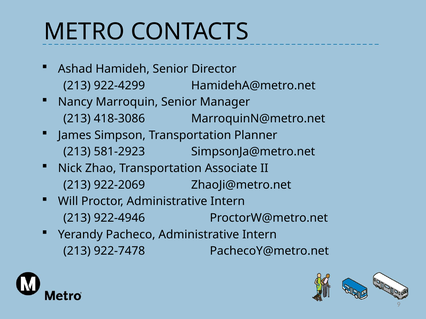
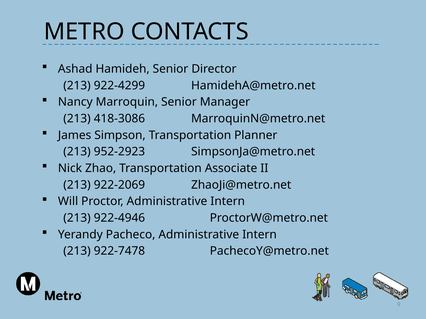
581-2923: 581-2923 -> 952-2923
